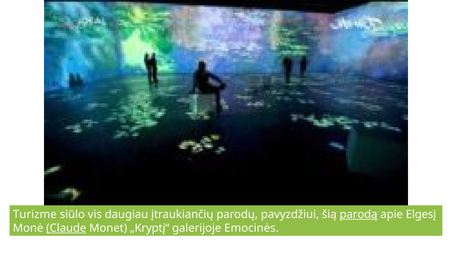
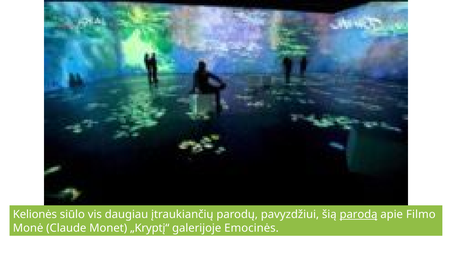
Turizme: Turizme -> Kelionės
Elgesį: Elgesį -> Filmo
Claude underline: present -> none
